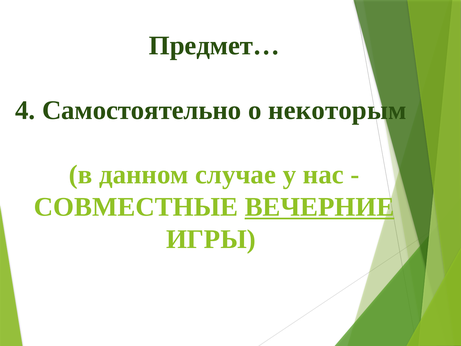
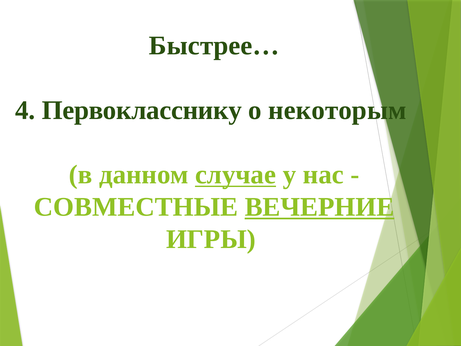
Предмет…: Предмет… -> Быстрее…
Самостоятельно: Самостоятельно -> Первокласснику
случае underline: none -> present
